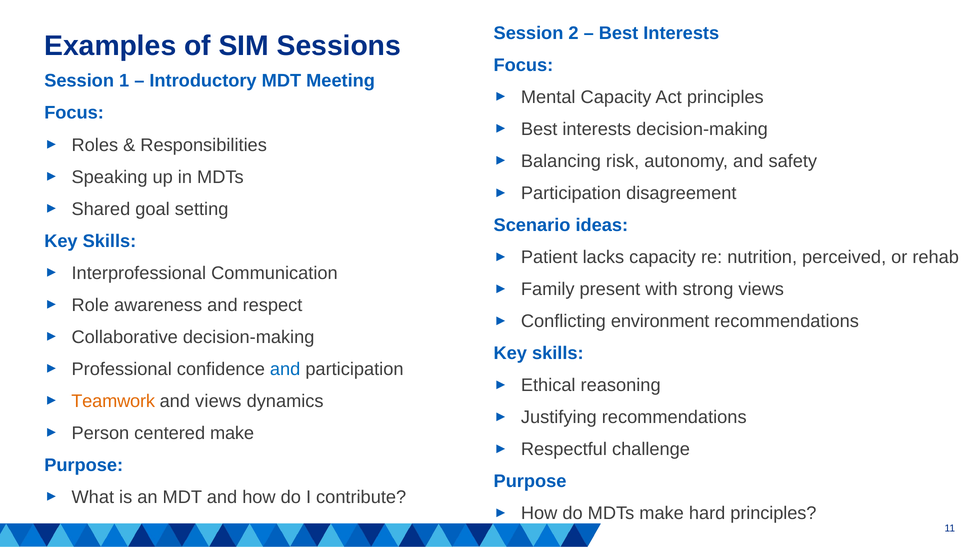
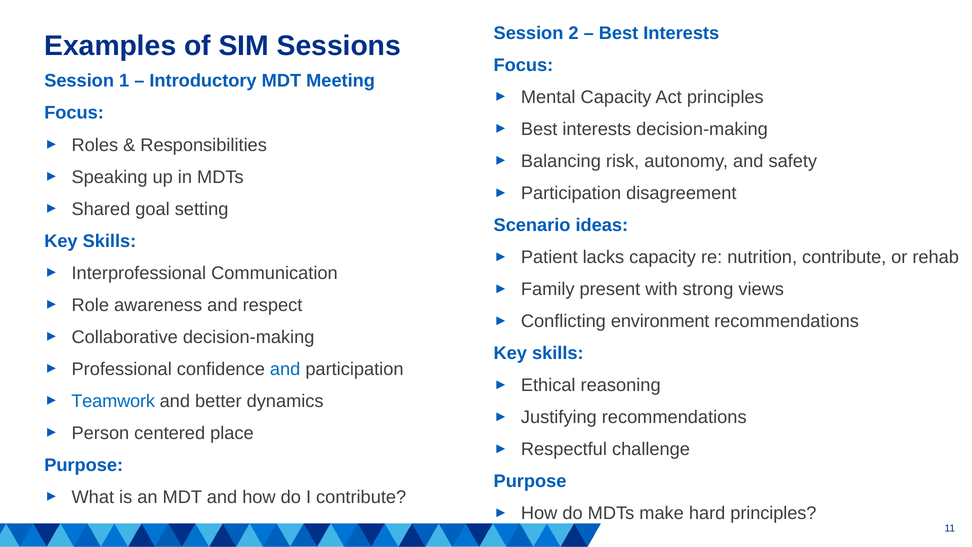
nutrition perceived: perceived -> contribute
Teamwork colour: orange -> blue
and views: views -> better
centered make: make -> place
